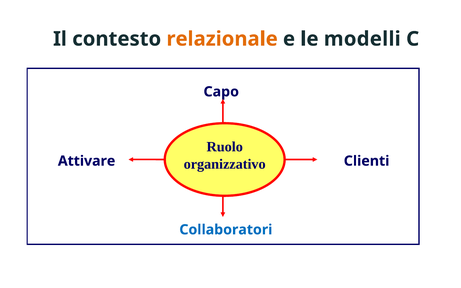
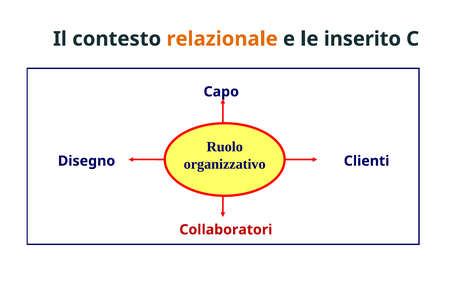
modelli: modelli -> inserito
Attivare: Attivare -> Disegno
Collaboratori colour: blue -> red
